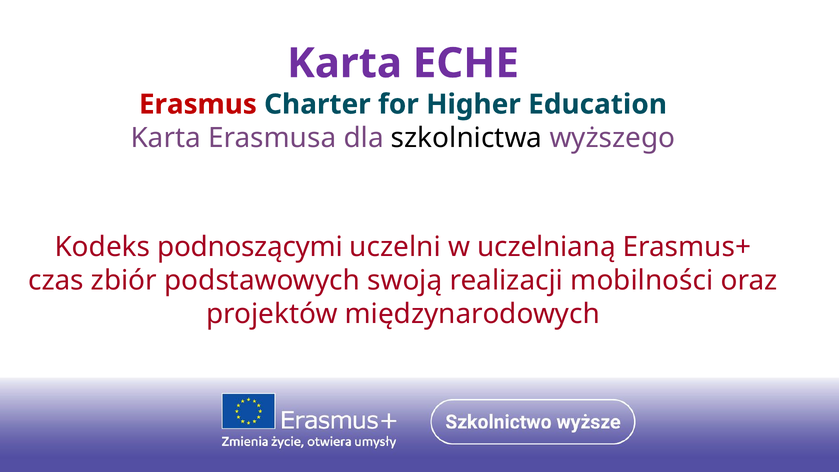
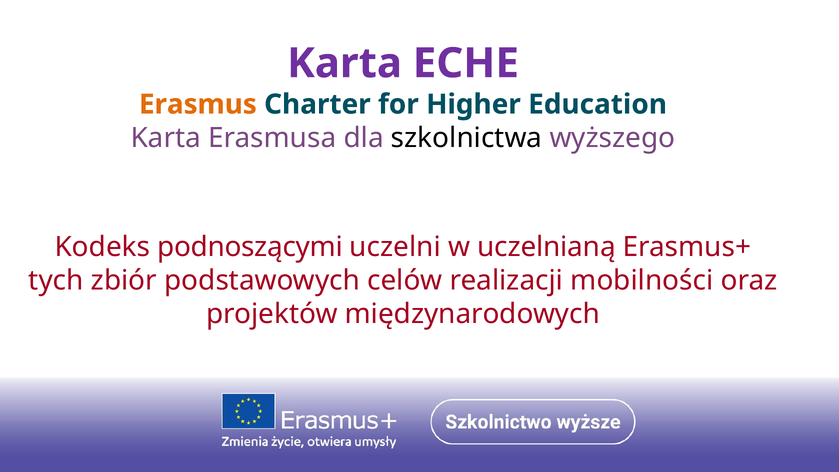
Erasmus colour: red -> orange
czas: czas -> tych
swoją: swoją -> celów
